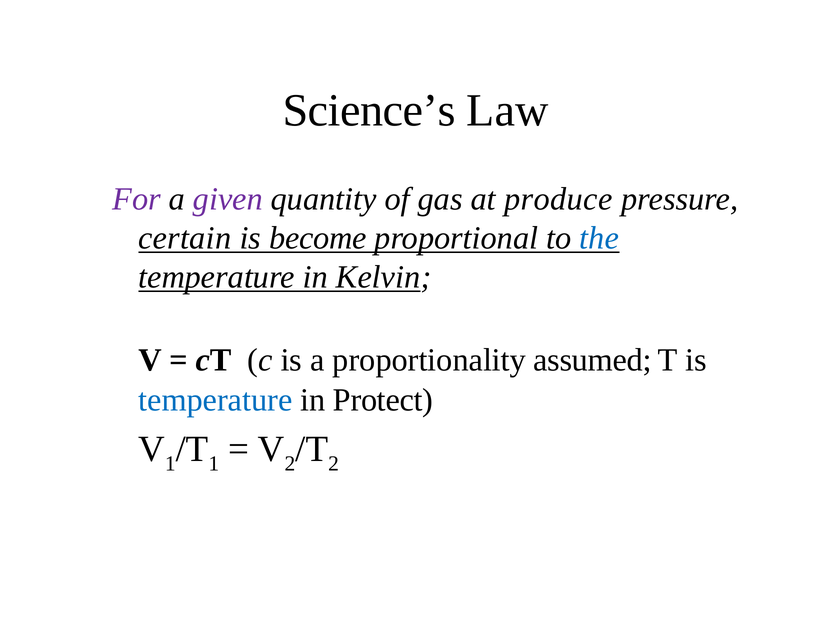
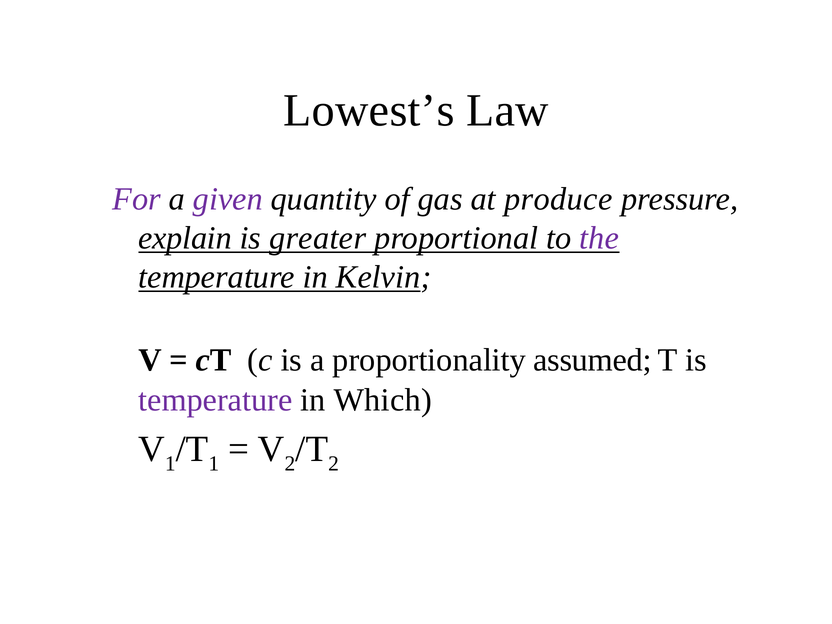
Science’s: Science’s -> Lowest’s
certain: certain -> explain
become: become -> greater
the colour: blue -> purple
temperature at (215, 400) colour: blue -> purple
Protect: Protect -> Which
